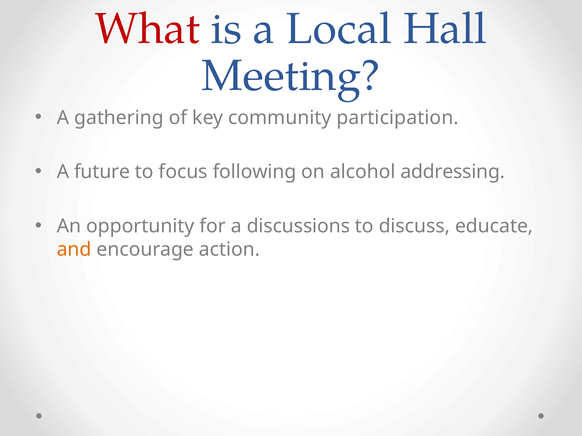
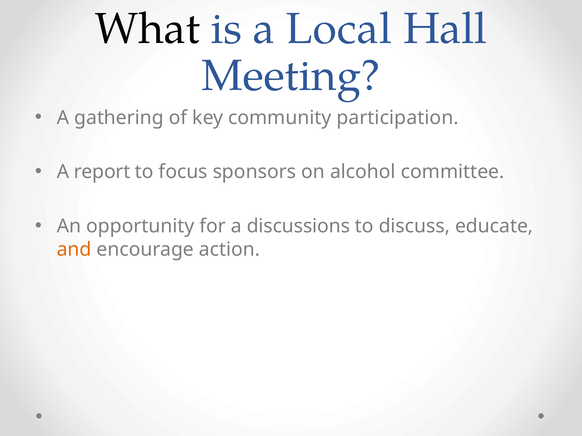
What colour: red -> black
future: future -> report
following: following -> sponsors
addressing: addressing -> committee
